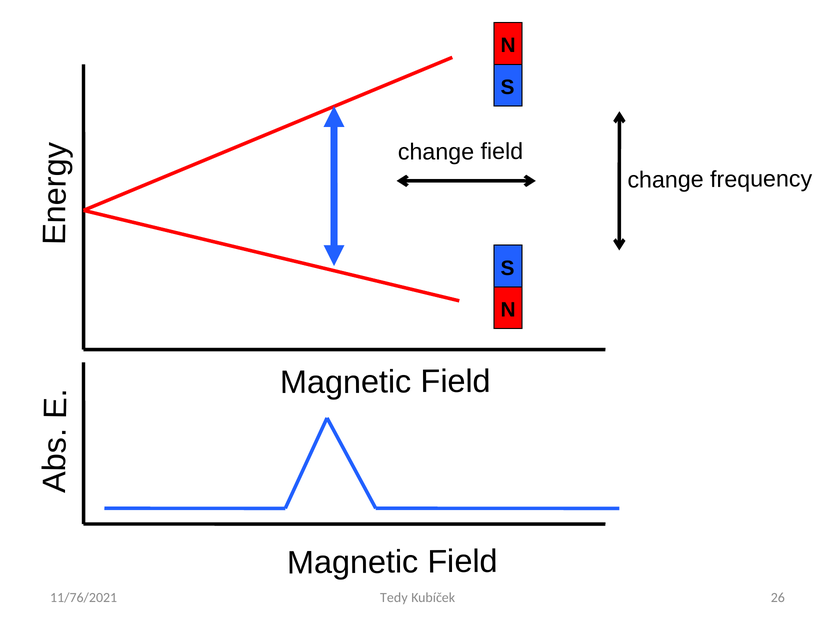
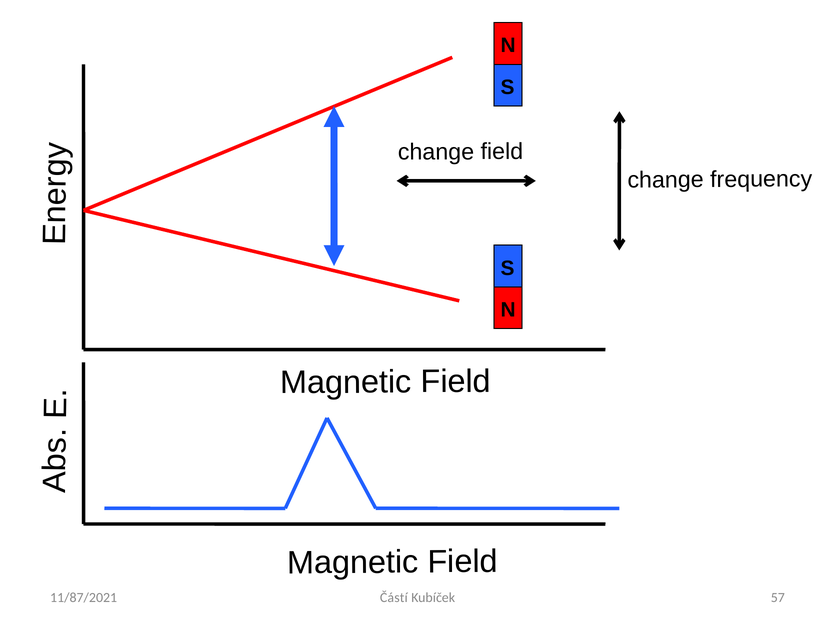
Tedy: Tedy -> Částí
26: 26 -> 57
11/76/2021: 11/76/2021 -> 11/87/2021
